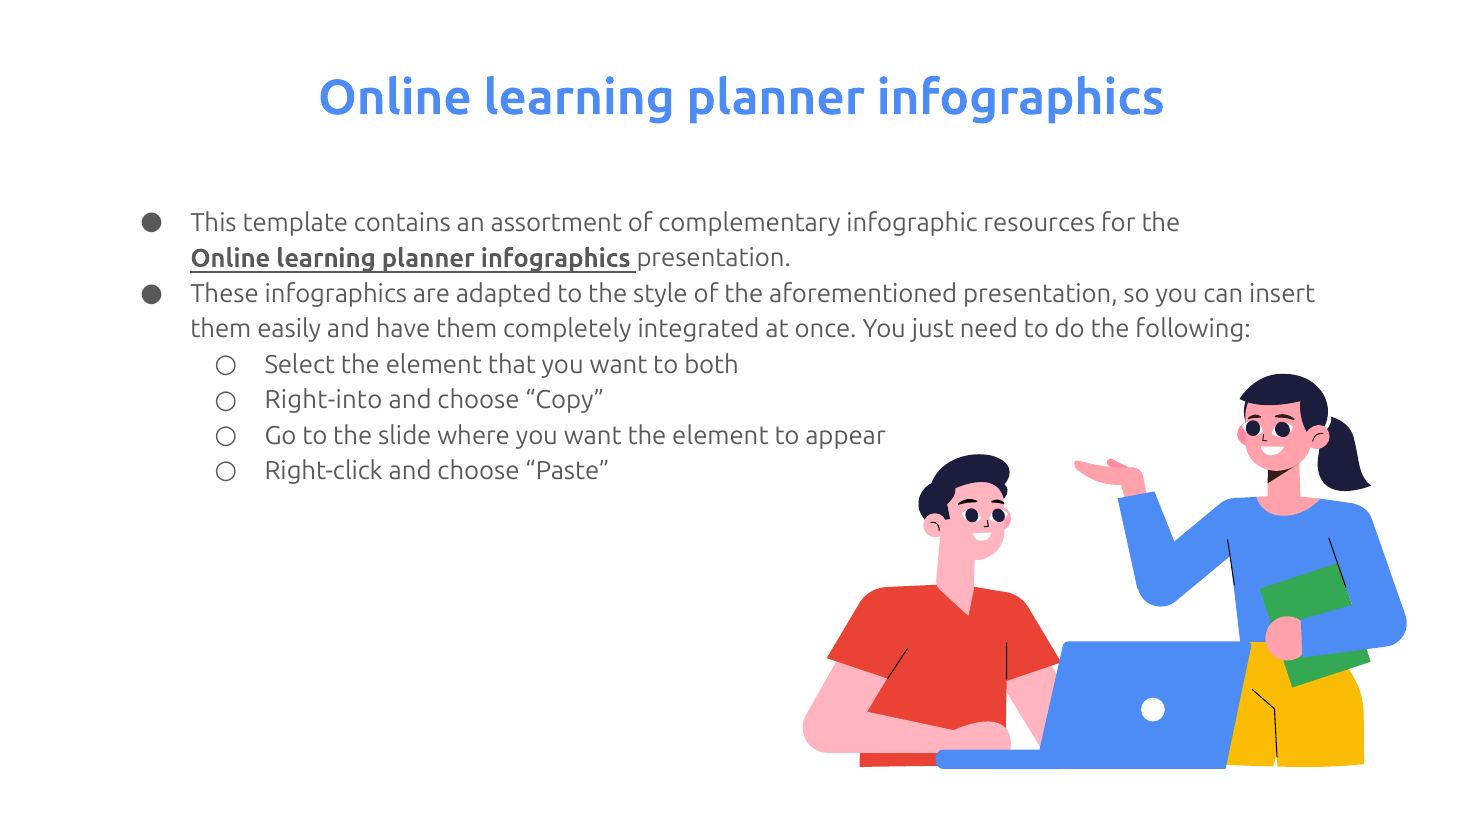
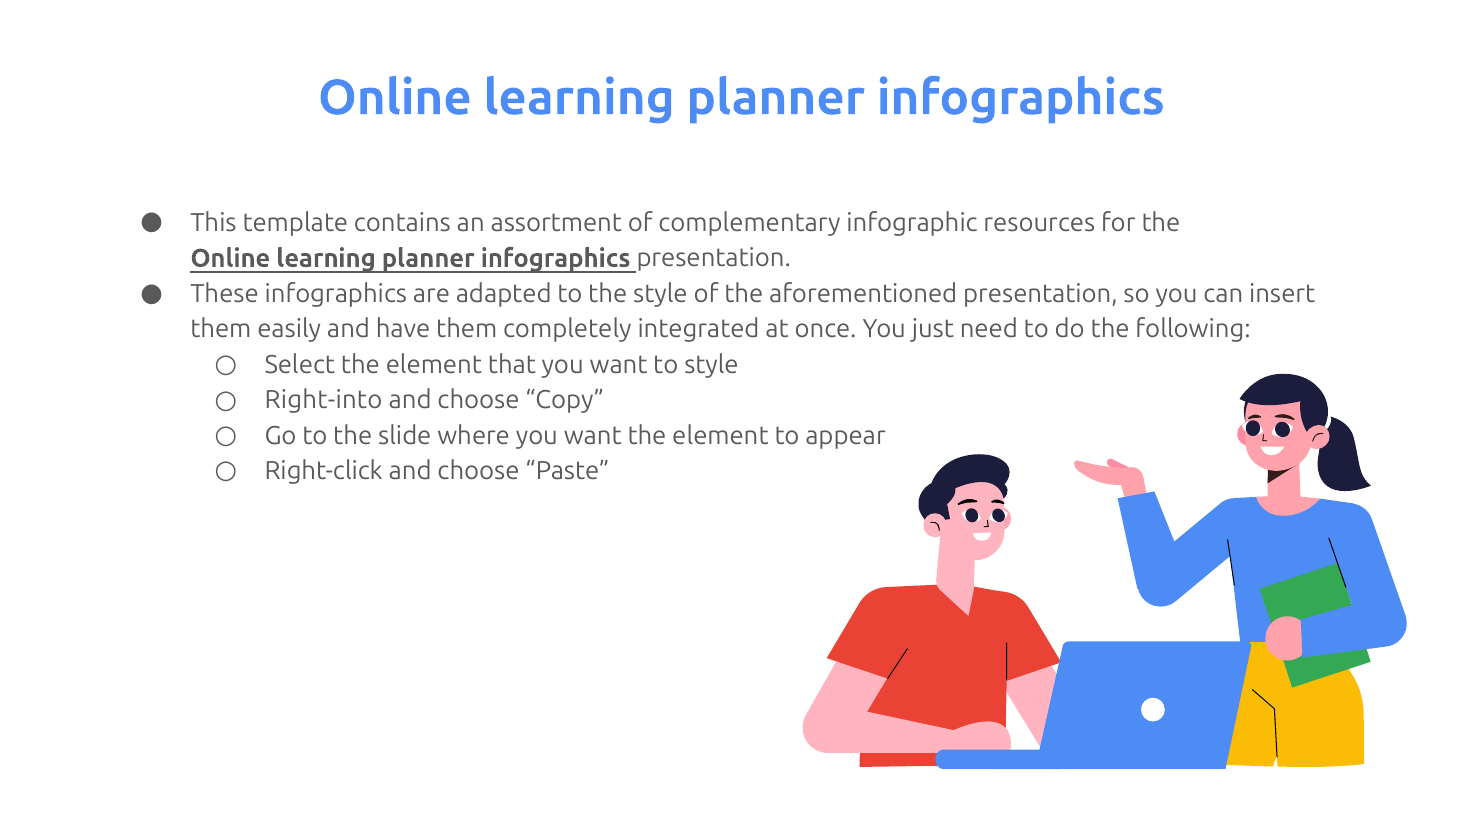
to both: both -> style
